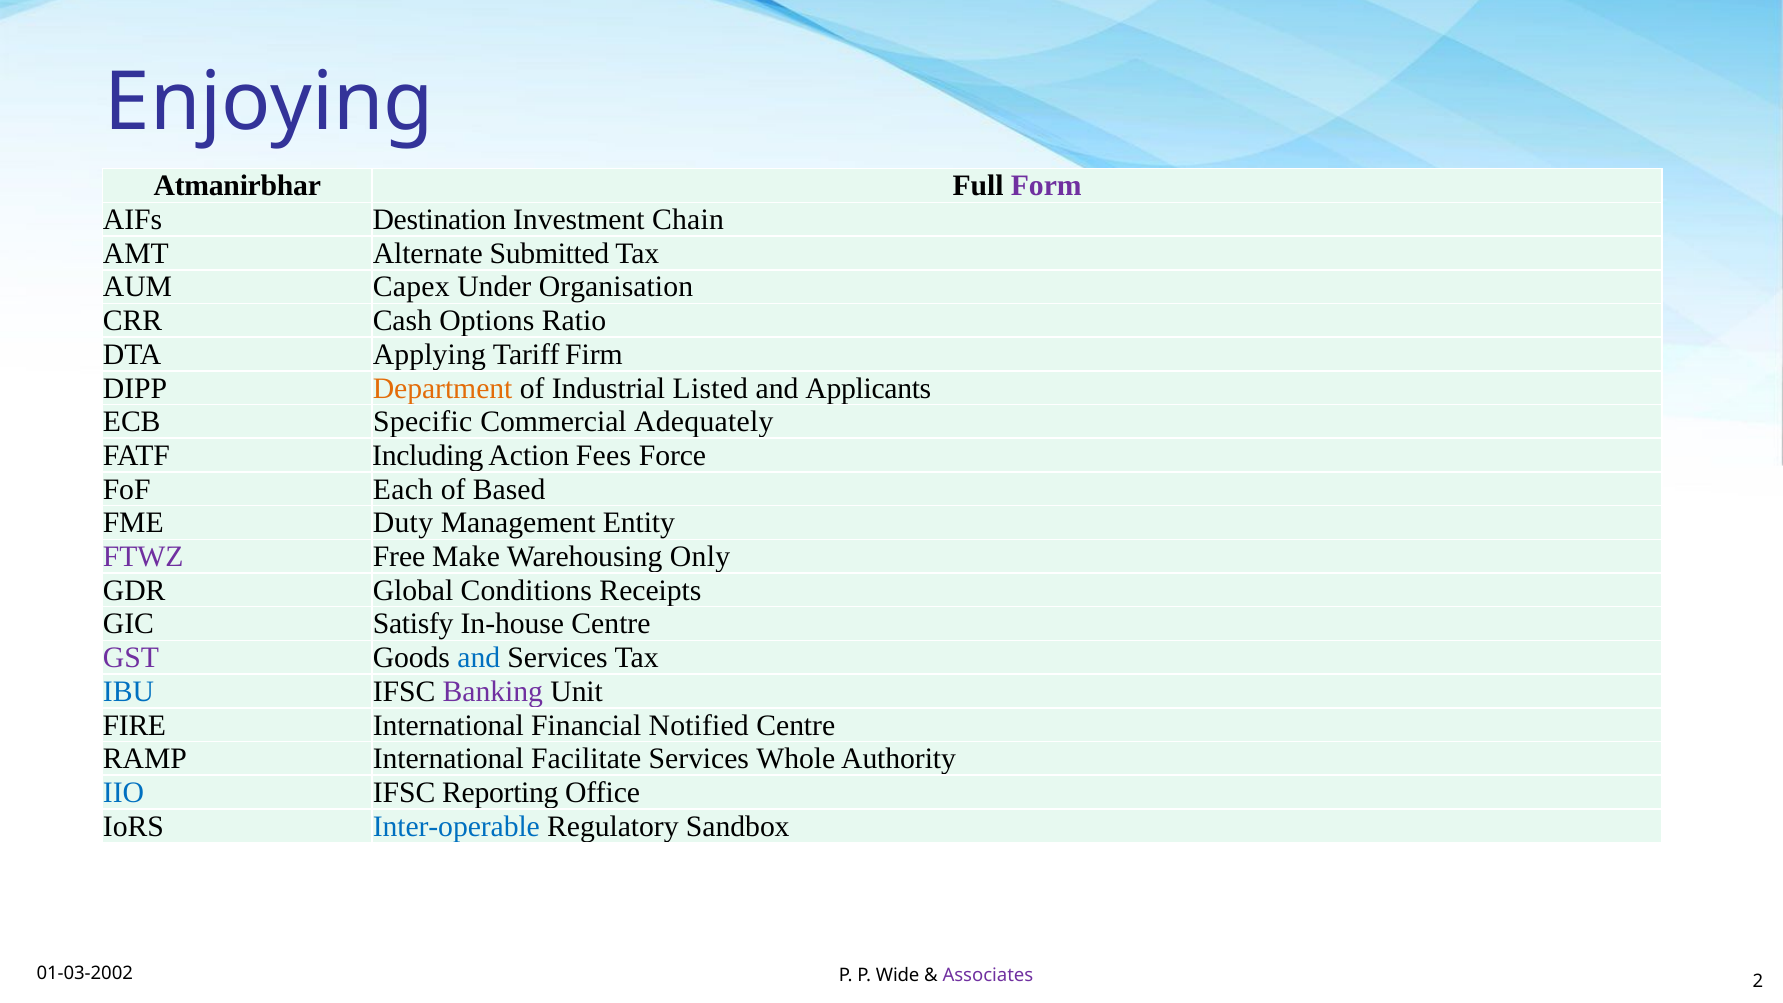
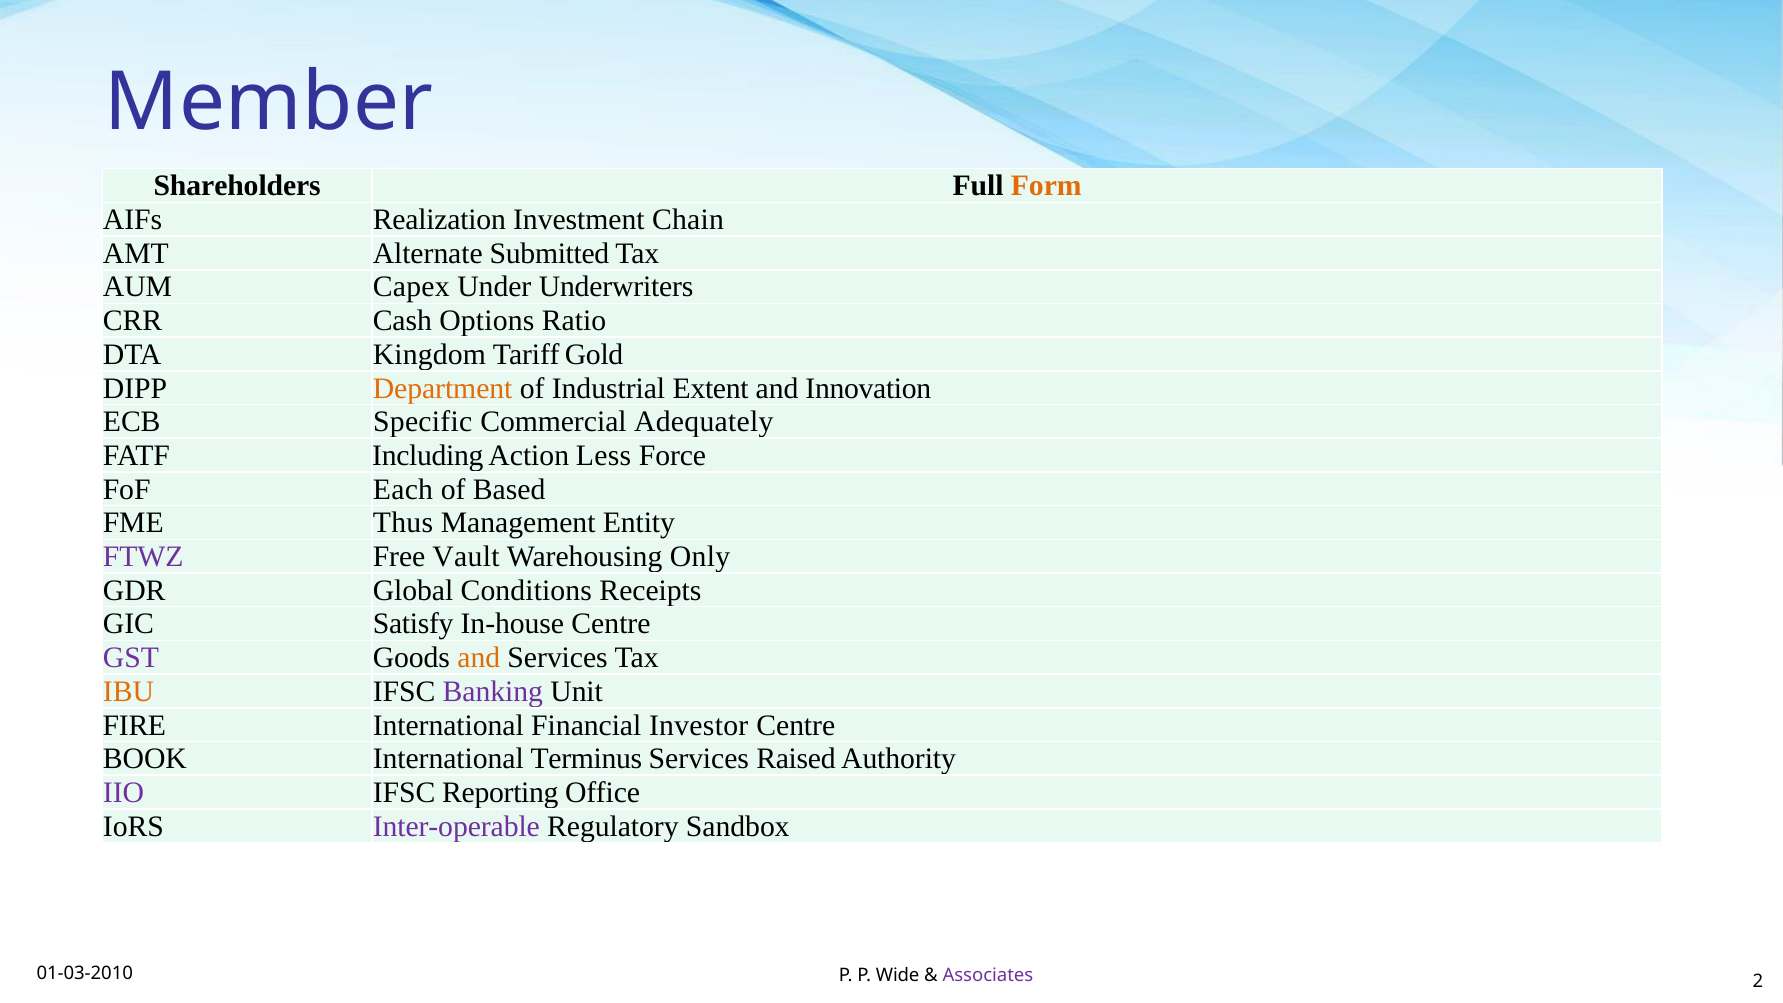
Enjoying: Enjoying -> Member
Atmanirbhar: Atmanirbhar -> Shareholders
Form colour: purple -> orange
Destination: Destination -> Realization
Organisation: Organisation -> Underwriters
Applying: Applying -> Kingdom
Firm: Firm -> Gold
Listed: Listed -> Extent
Applicants: Applicants -> Innovation
Fees: Fees -> Less
Duty: Duty -> Thus
Make: Make -> Vault
and at (479, 658) colour: blue -> orange
IBU colour: blue -> orange
Notified: Notified -> Investor
RAMP: RAMP -> BOOK
Facilitate: Facilitate -> Terminus
Whole: Whole -> Raised
IIO colour: blue -> purple
Inter-operable colour: blue -> purple
01-03-2002: 01-03-2002 -> 01-03-2010
